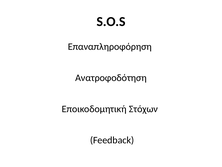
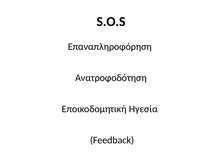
Στόχων: Στόχων -> Ηγεσία
